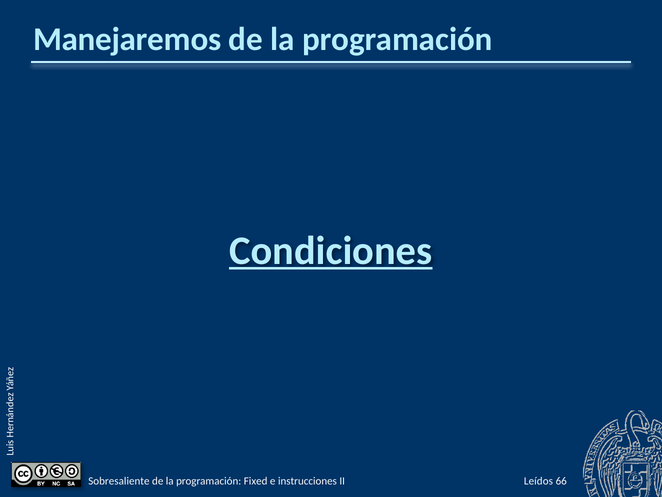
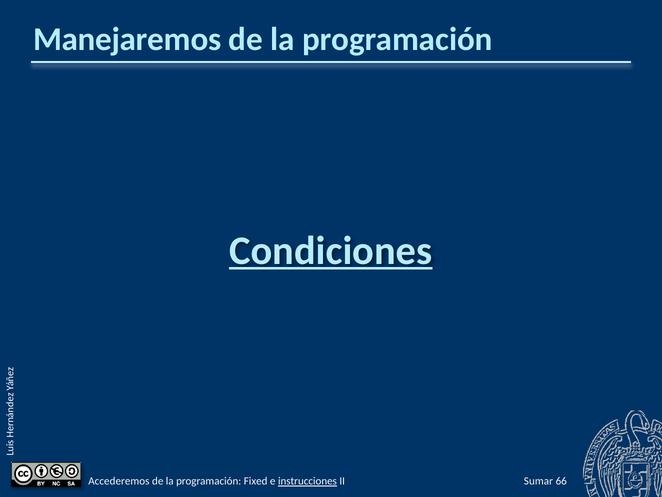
Leídos: Leídos -> Sumar
Sobresaliente: Sobresaliente -> Accederemos
instrucciones underline: none -> present
